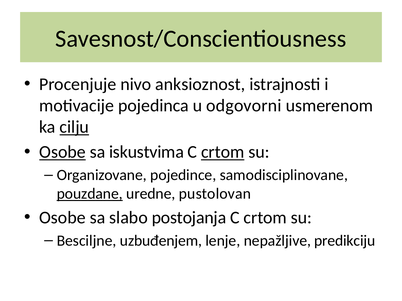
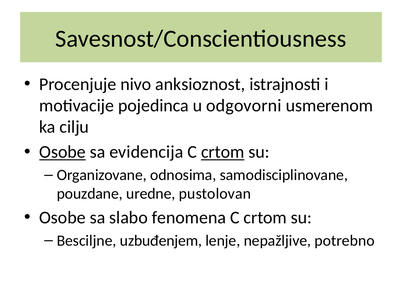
cilju underline: present -> none
iskustvima: iskustvima -> evidencija
pojedince: pojedince -> odnosima
pouzdane underline: present -> none
postojanja: postojanja -> fenomena
predikciju: predikciju -> potrebno
